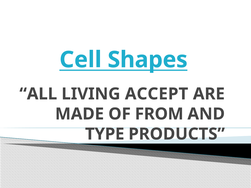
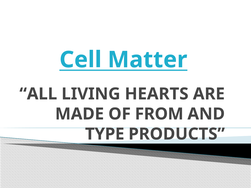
Shapes: Shapes -> Matter
ACCEPT: ACCEPT -> HEARTS
